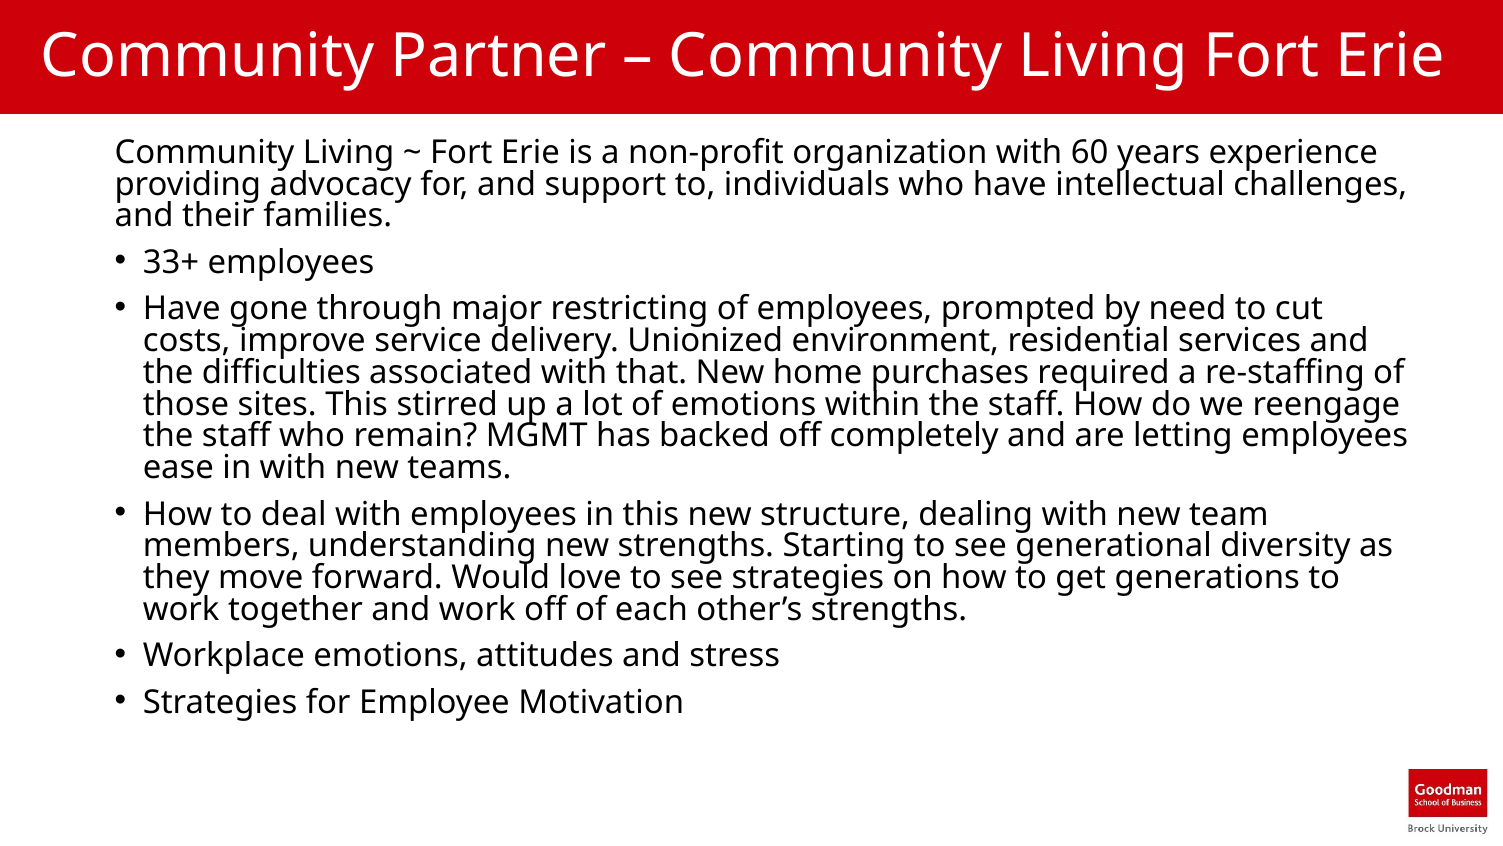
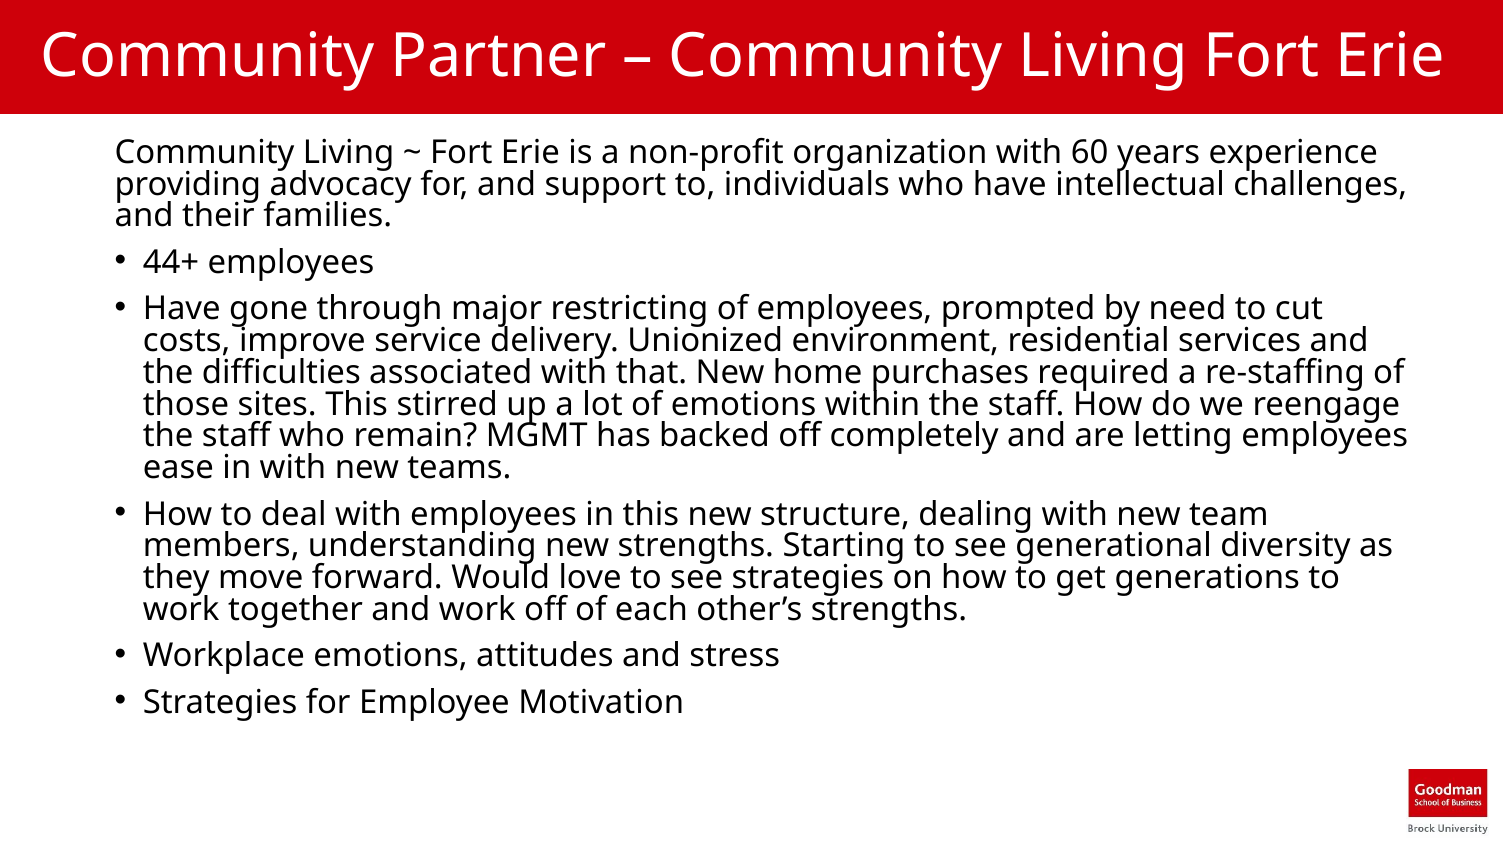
33+: 33+ -> 44+
